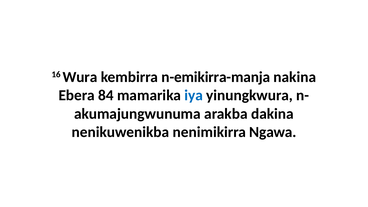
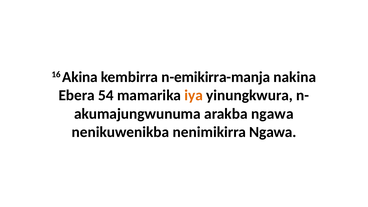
Wura: Wura -> Akina
84: 84 -> 54
iya colour: blue -> orange
arakba dakina: dakina -> ngawa
